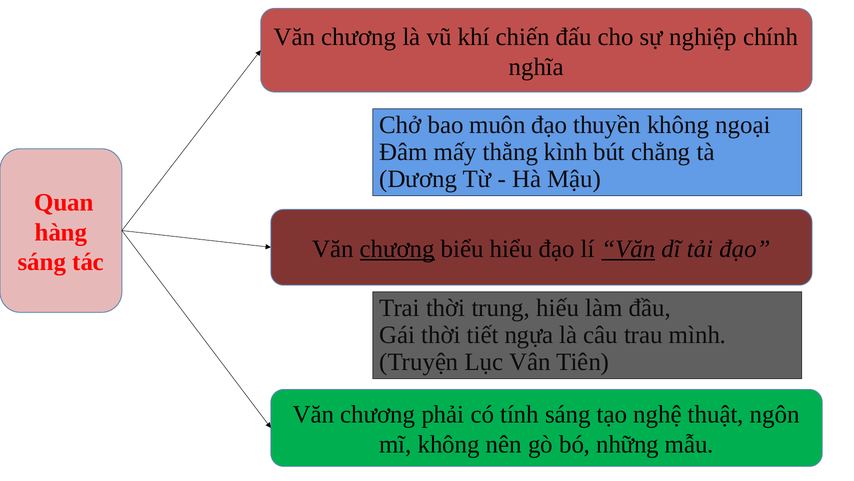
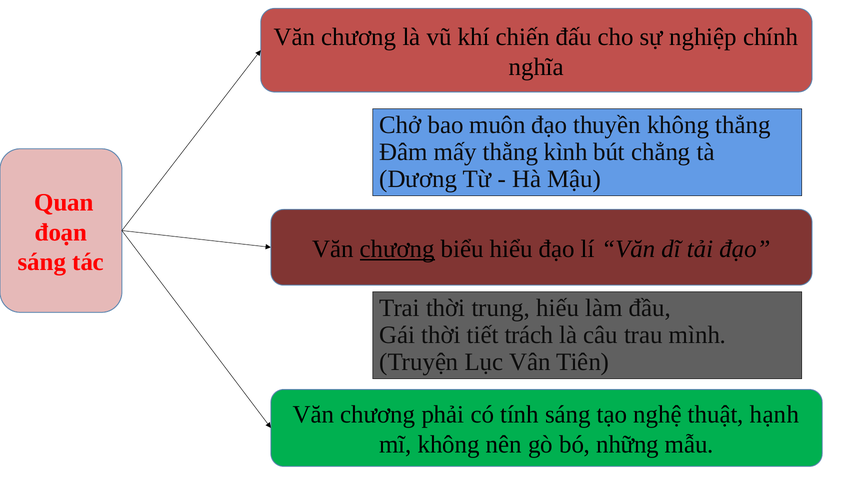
ngoại: ngoại -> thẳng
hàng: hàng -> đoạn
Văn at (628, 249) underline: present -> none
ngựa: ngựa -> trách
ngôn: ngôn -> hạnh
